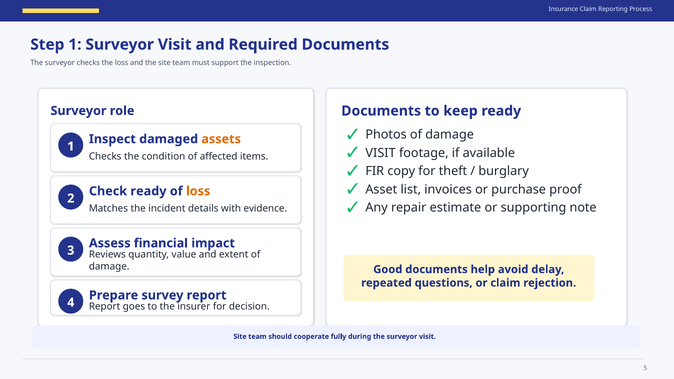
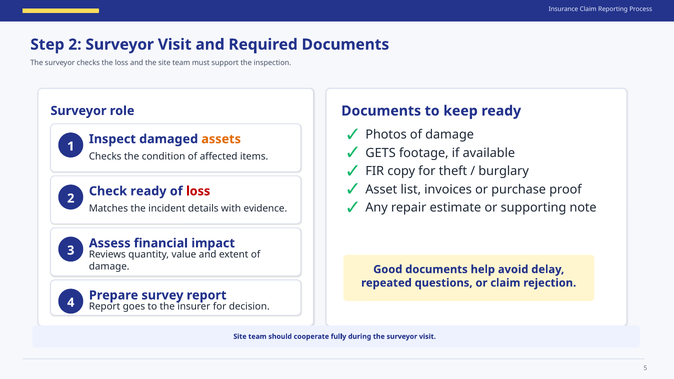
Step 1: 1 -> 2
VISIT at (381, 153): VISIT -> GETS
loss at (198, 191) colour: orange -> red
